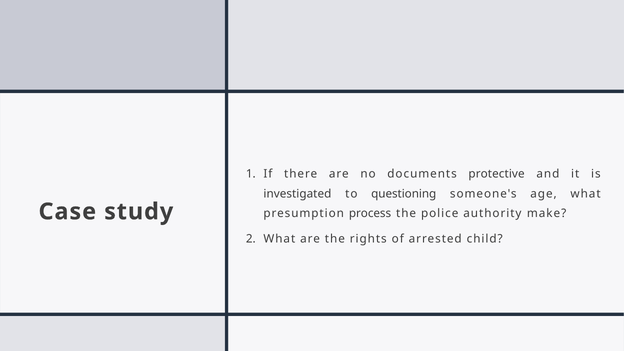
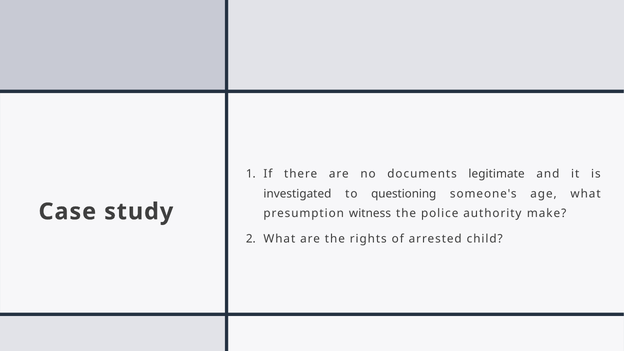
protective: protective -> legitimate
process: process -> witness
